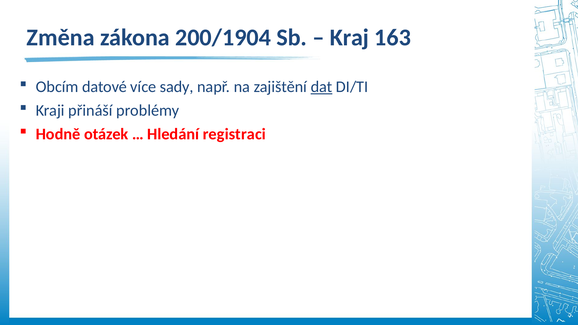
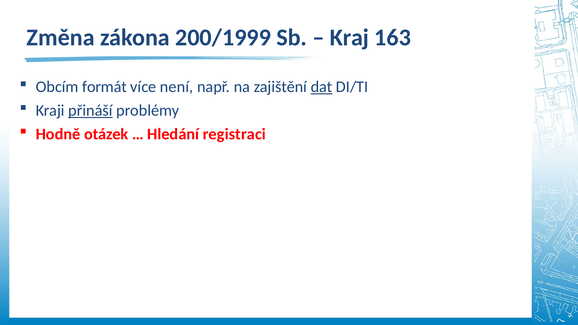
200/1904: 200/1904 -> 200/1999
datové: datové -> formát
sady: sady -> není
přináší underline: none -> present
